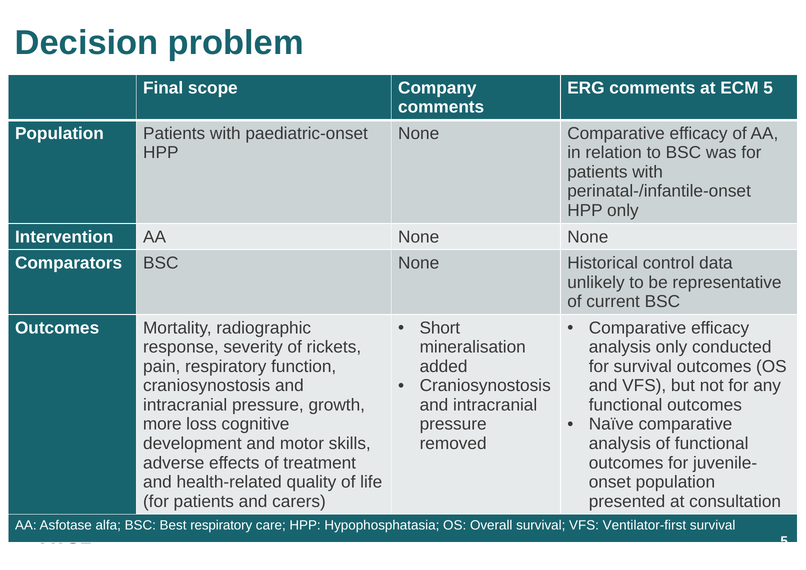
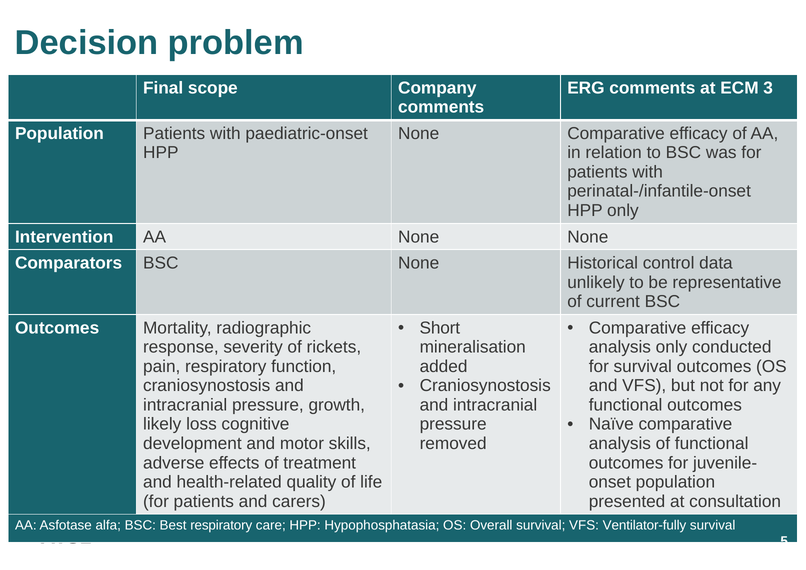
ECM 5: 5 -> 3
more: more -> likely
Ventilator-first: Ventilator-first -> Ventilator-fully
